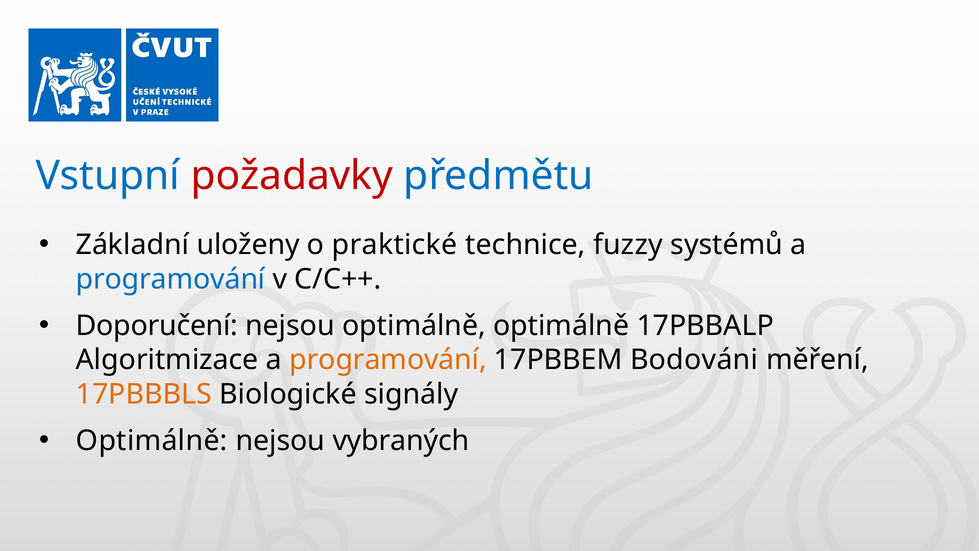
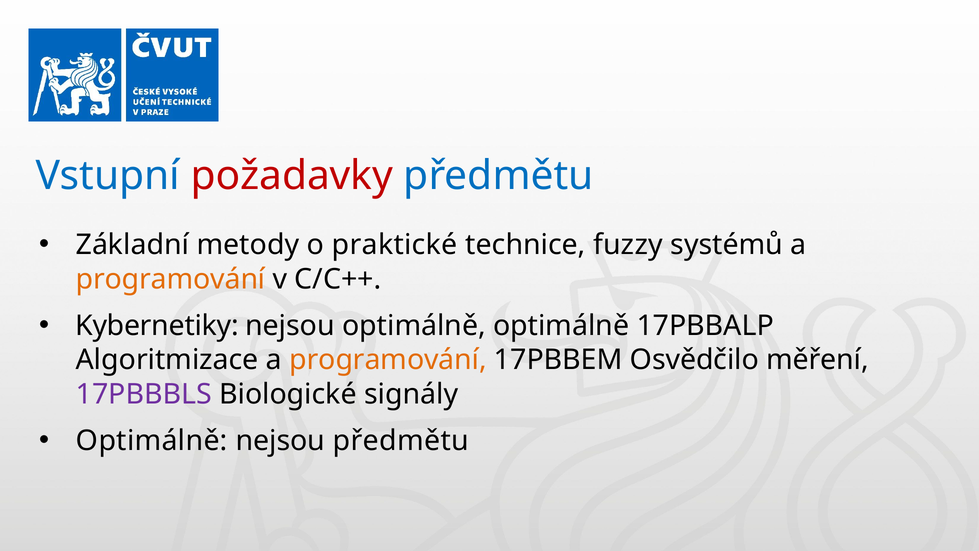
uloženy: uloženy -> metody
programování at (171, 279) colour: blue -> orange
Doporučení: Doporučení -> Kybernetiky
Bodováni: Bodováni -> Osvědčilo
17PBBBLS colour: orange -> purple
nejsou vybraných: vybraných -> předmětu
